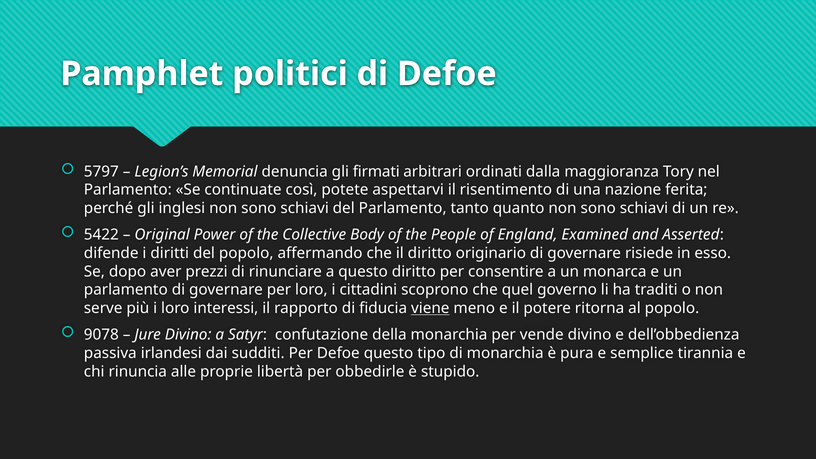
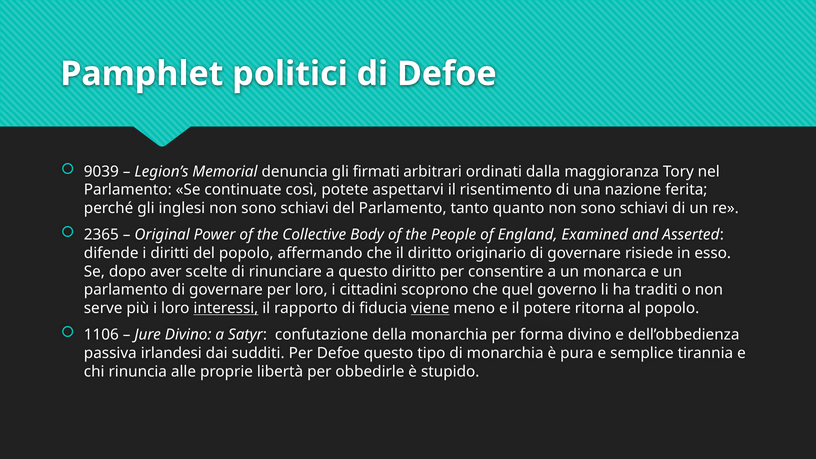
5797: 5797 -> 9039
5422: 5422 -> 2365
prezzi: prezzi -> scelte
interessi underline: none -> present
9078: 9078 -> 1106
vende: vende -> forma
